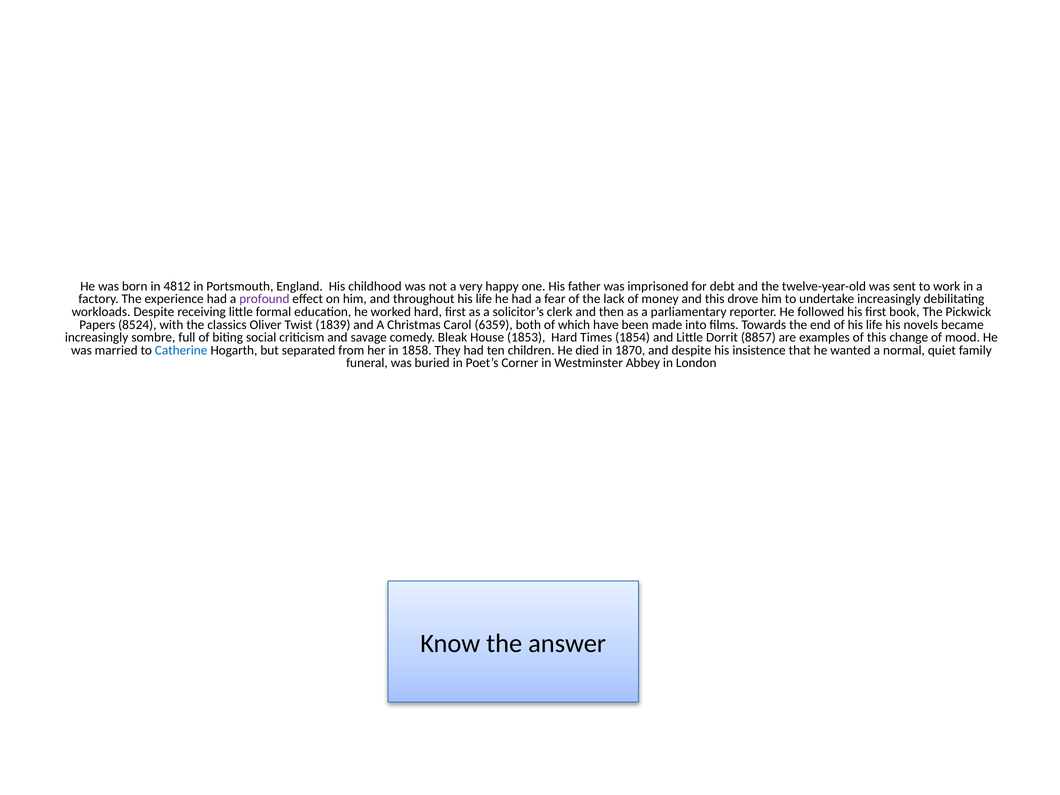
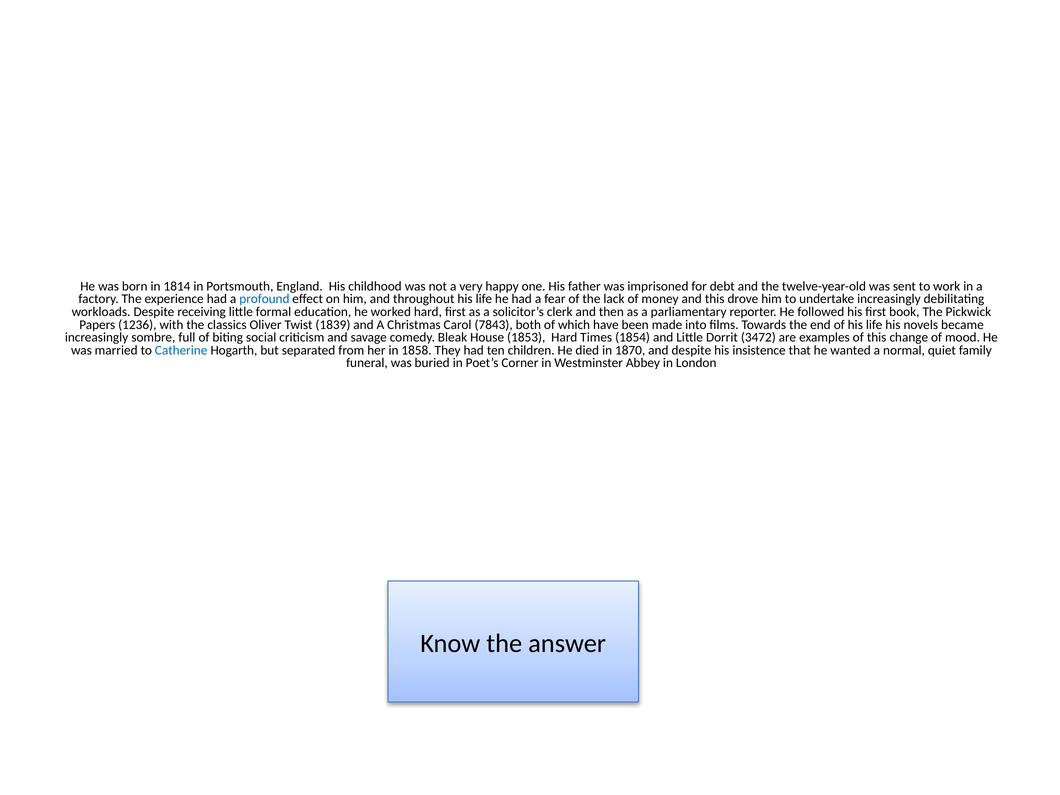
4812: 4812 -> 1814
profound colour: purple -> blue
8524: 8524 -> 1236
6359: 6359 -> 7843
8857: 8857 -> 3472
